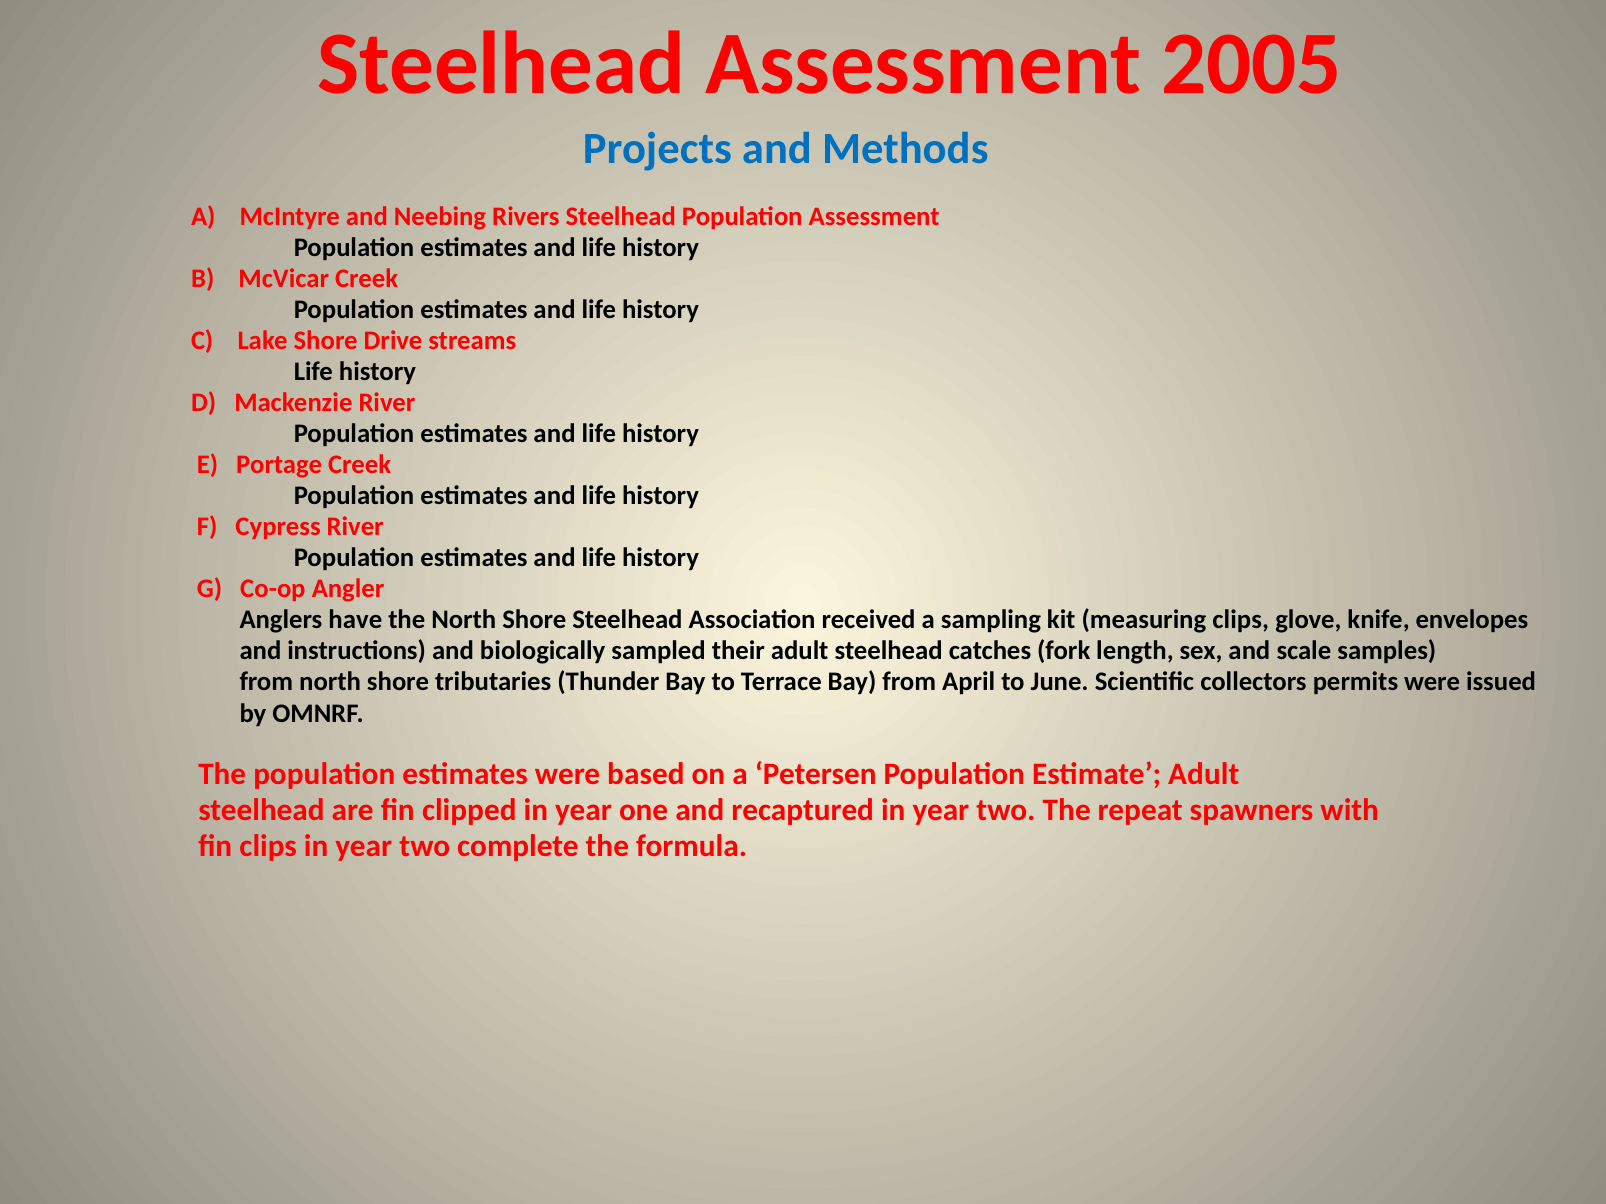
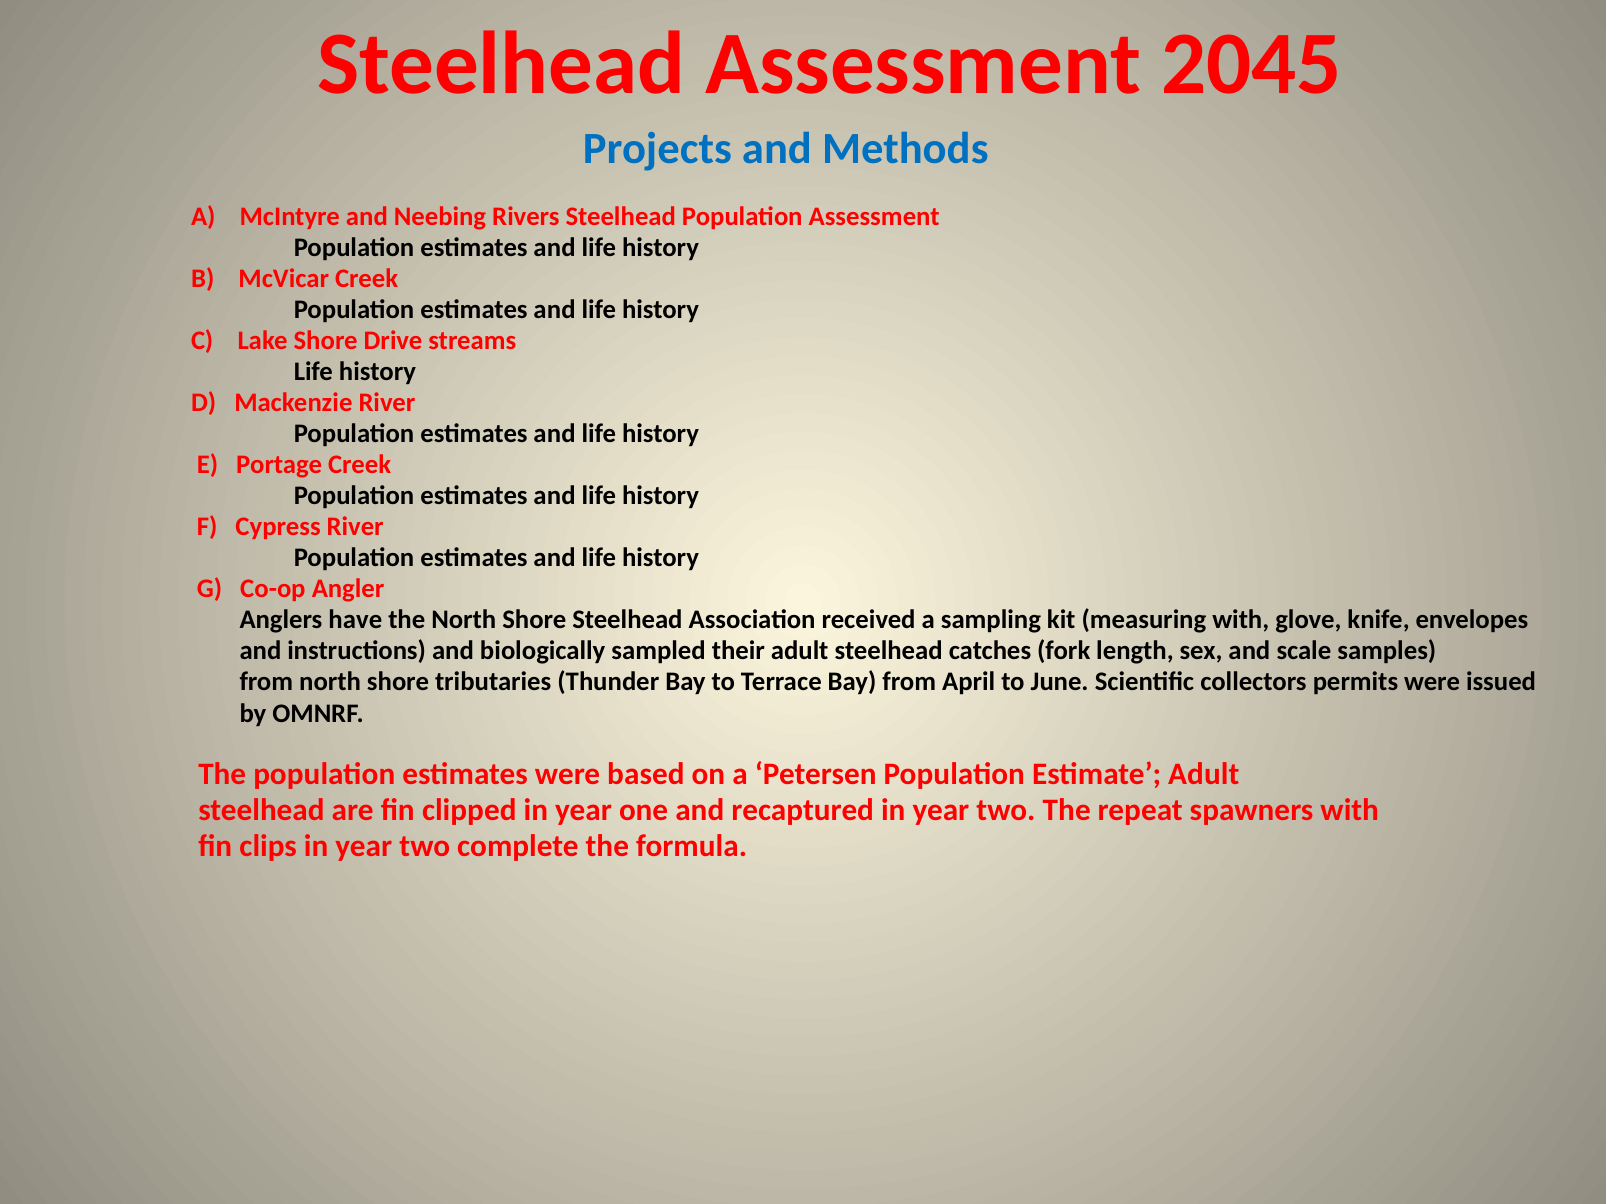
2005: 2005 -> 2045
measuring clips: clips -> with
